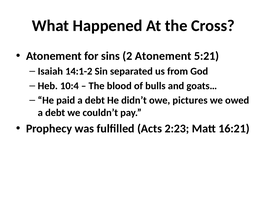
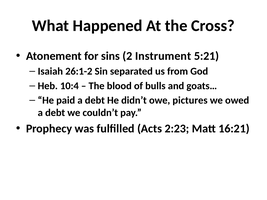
2 Atonement: Atonement -> Instrument
14:1-2: 14:1-2 -> 26:1-2
